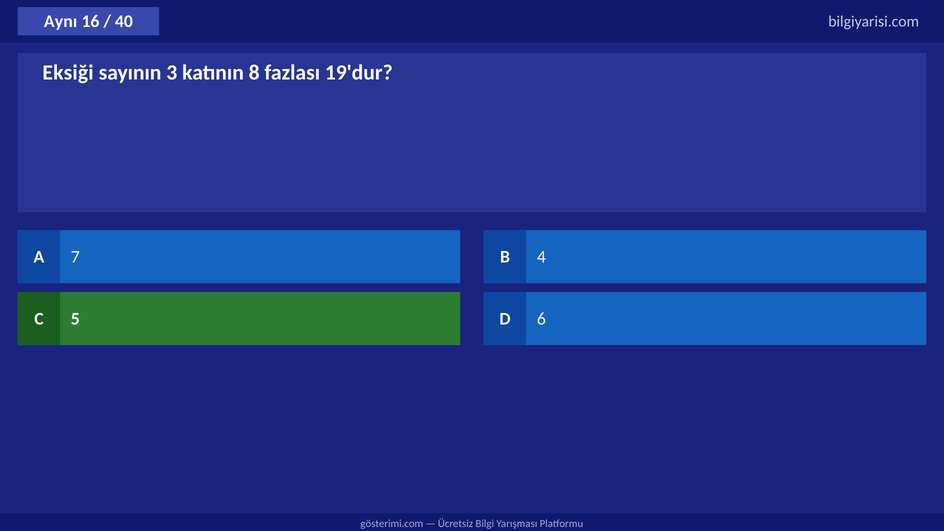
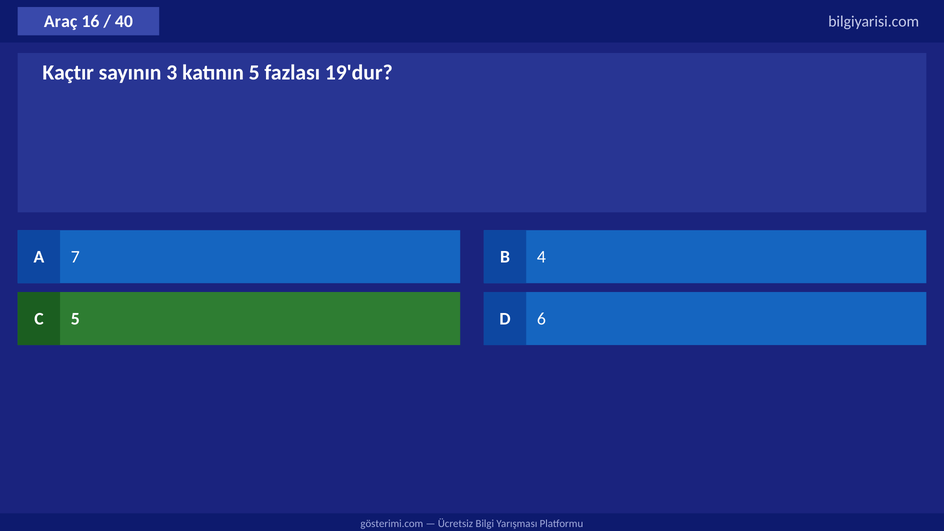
Aynı: Aynı -> Araç
Eksiği: Eksiği -> Kaçtır
katının 8: 8 -> 5
